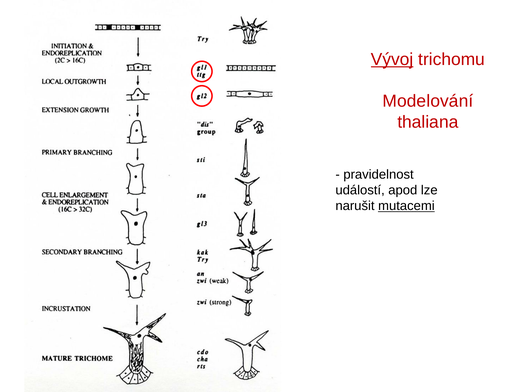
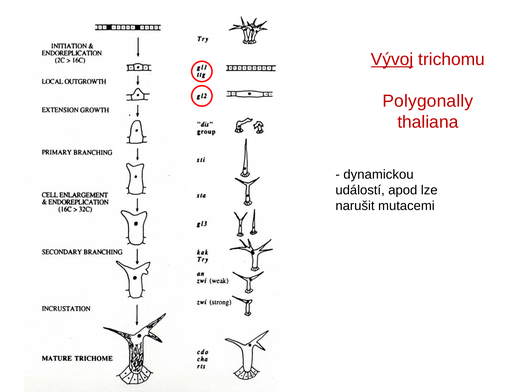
Modelování: Modelování -> Polygonally
pravidelnost: pravidelnost -> dynamickou
mutacemi underline: present -> none
